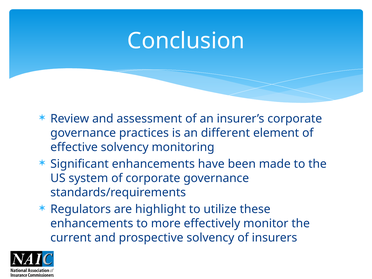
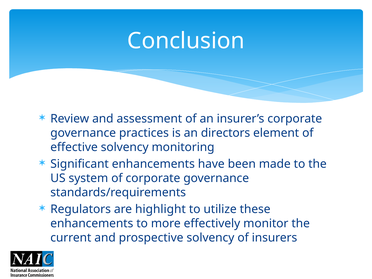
different: different -> directors
